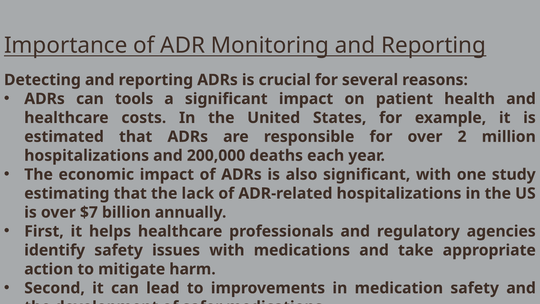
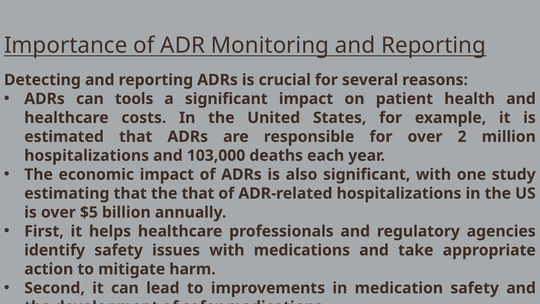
200,000: 200,000 -> 103,000
the lack: lack -> that
$7: $7 -> $5
